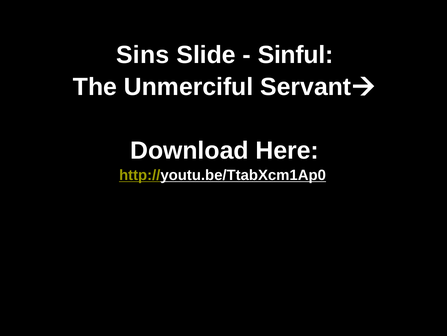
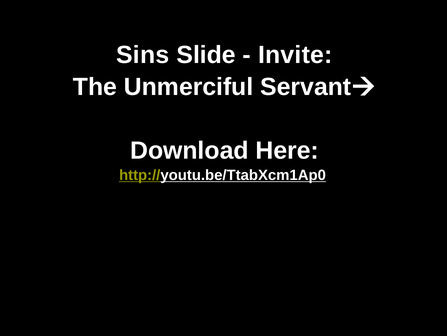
Sinful: Sinful -> Invite
